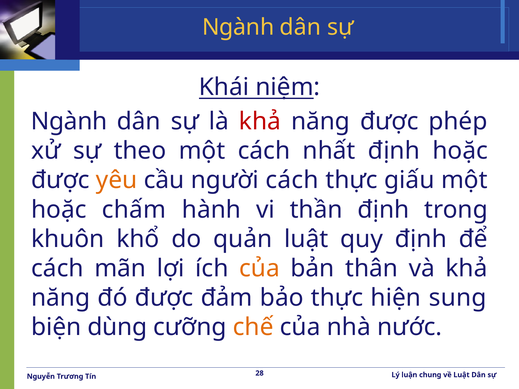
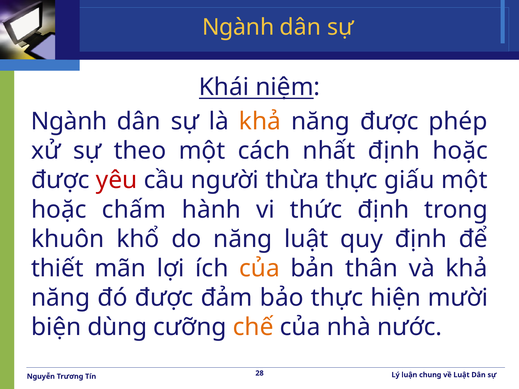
khả at (260, 122) colour: red -> orange
yêu colour: orange -> red
người cách: cách -> thừa
thần: thần -> thức
do quản: quản -> năng
cách at (57, 269): cách -> thiết
sung: sung -> mười
